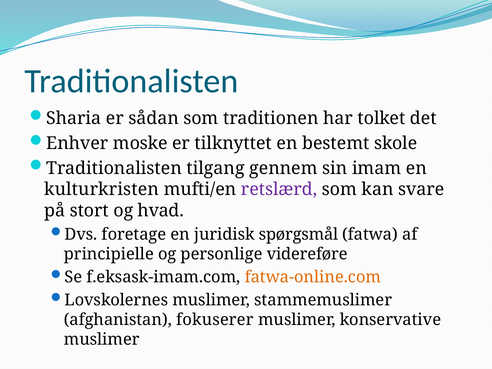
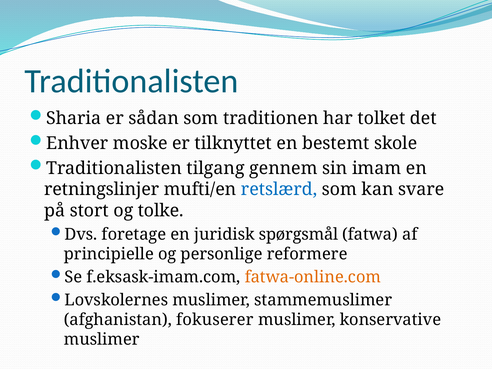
kulturkristen: kulturkristen -> retningslinjer
retslærd colour: purple -> blue
hvad: hvad -> tolke
videreføre: videreføre -> reformere
